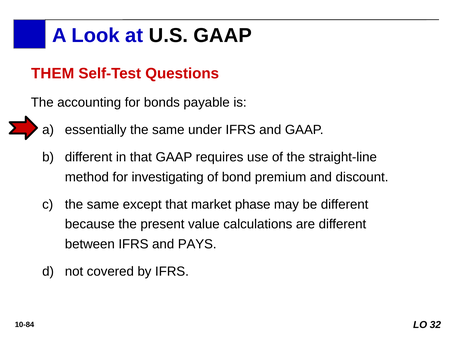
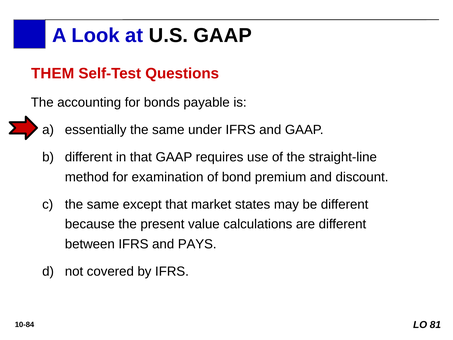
investigating: investigating -> examination
phase: phase -> states
32: 32 -> 81
